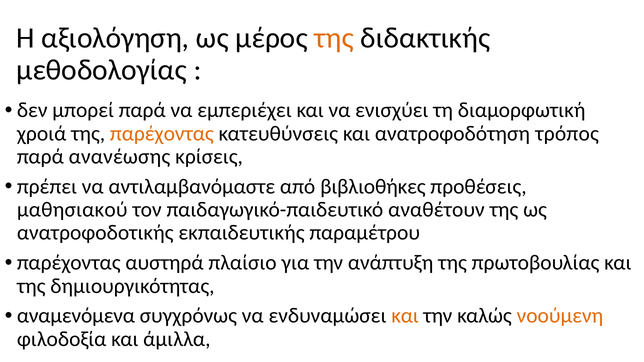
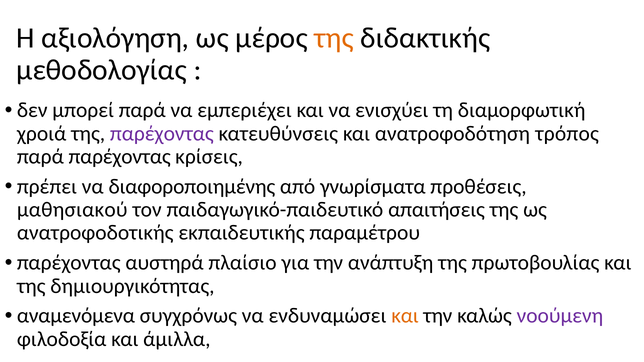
παρέχοντας at (162, 134) colour: orange -> purple
παρά ανανέωσης: ανανέωσης -> παρέχοντας
αντιλαμβανόμαστε: αντιλαμβανόμαστε -> διαφοροποιημένης
βιβλιοθήκες: βιβλιοθήκες -> γνωρίσματα
αναθέτουν: αναθέτουν -> απαιτήσεις
νοούμενη colour: orange -> purple
